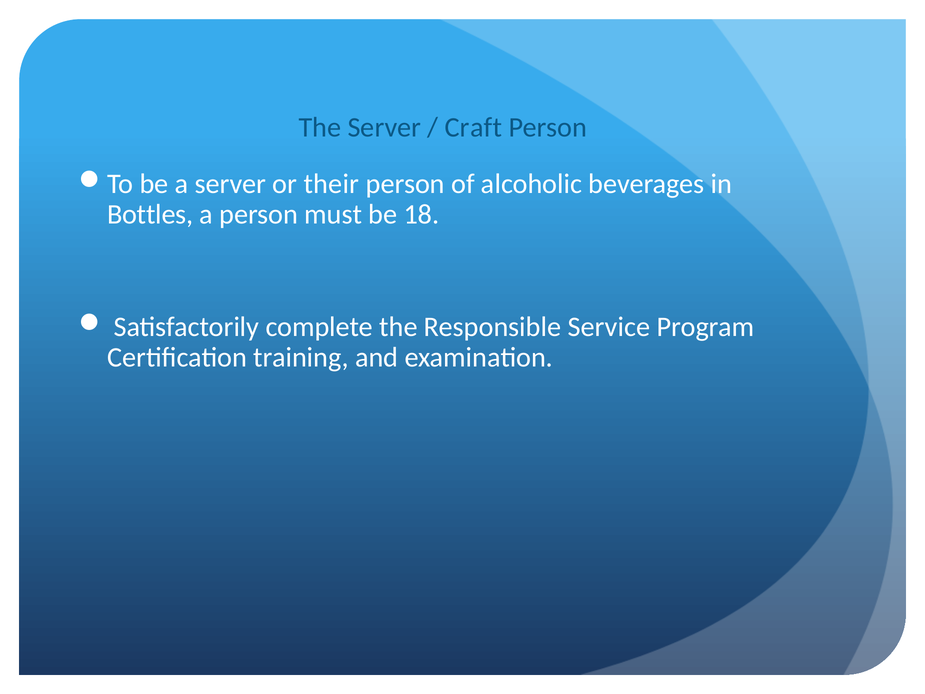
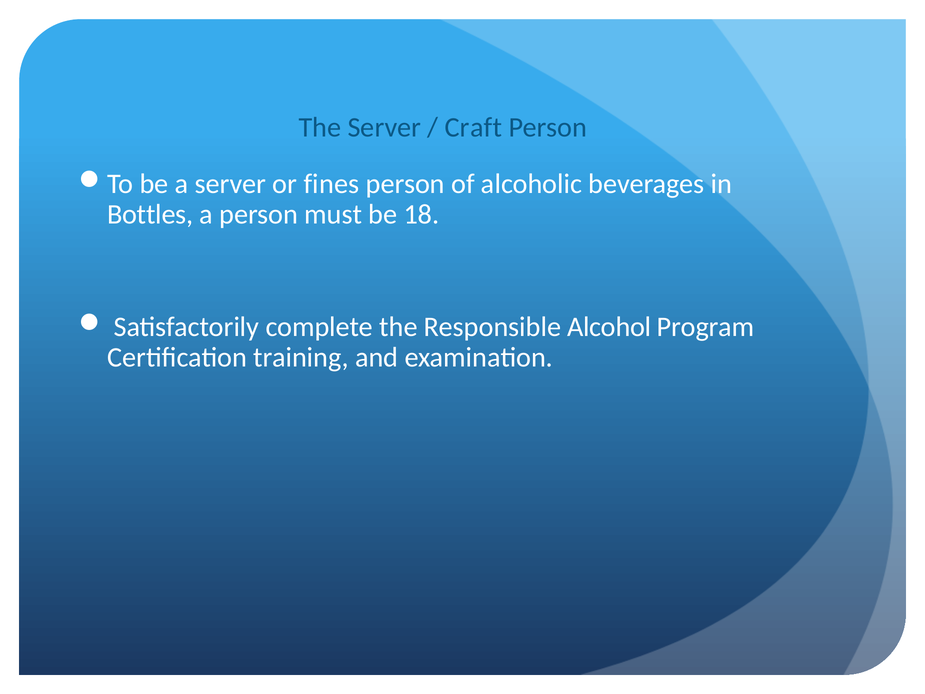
their: their -> fines
Service: Service -> Alcohol
